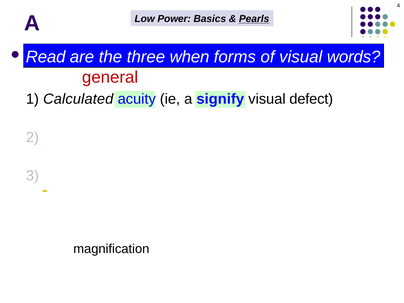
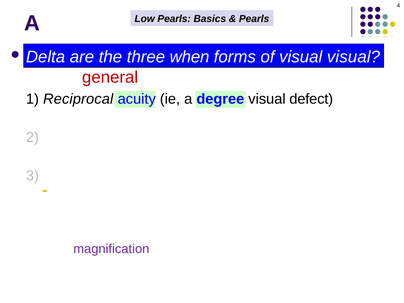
Low Power: Power -> Pearls
Pearls at (254, 19) underline: present -> none
Read: Read -> Delta
visual words: words -> visual
Calculated: Calculated -> Reciprocal
signify: signify -> degree
magnification at (111, 249) colour: black -> purple
